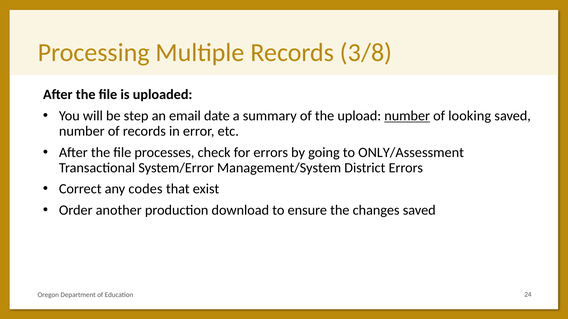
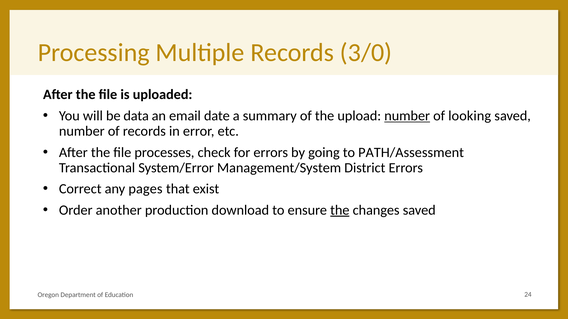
3/8: 3/8 -> 3/0
step: step -> data
ONLY/Assessment: ONLY/Assessment -> PATH/Assessment
codes: codes -> pages
the at (340, 210) underline: none -> present
